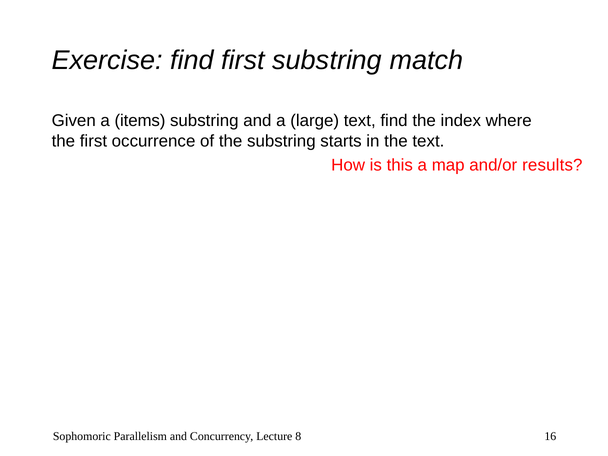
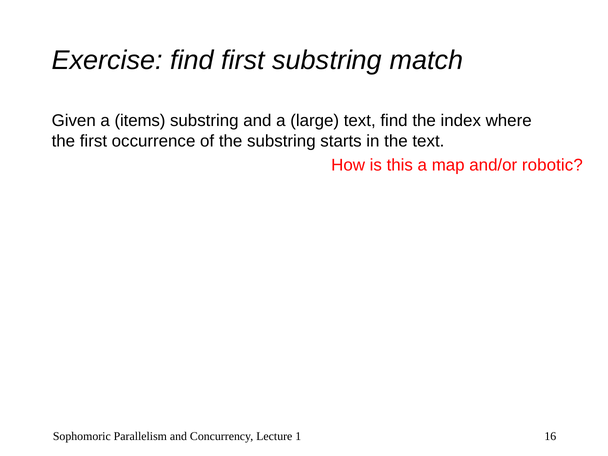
results: results -> robotic
8: 8 -> 1
